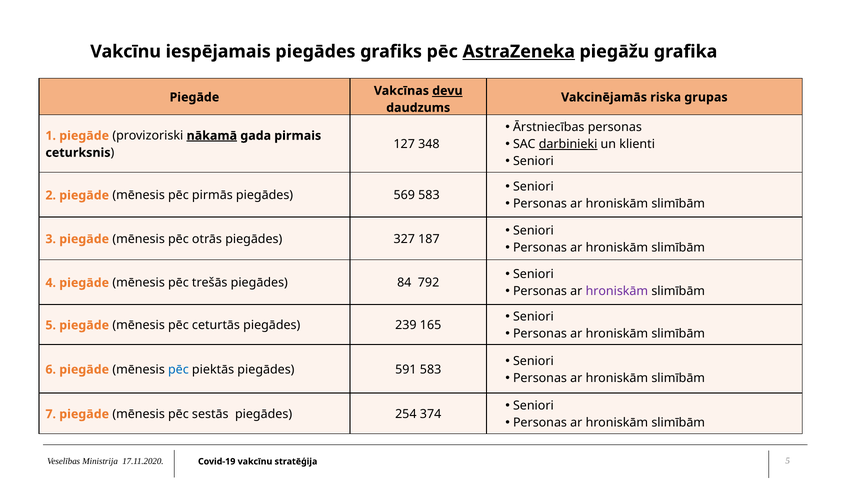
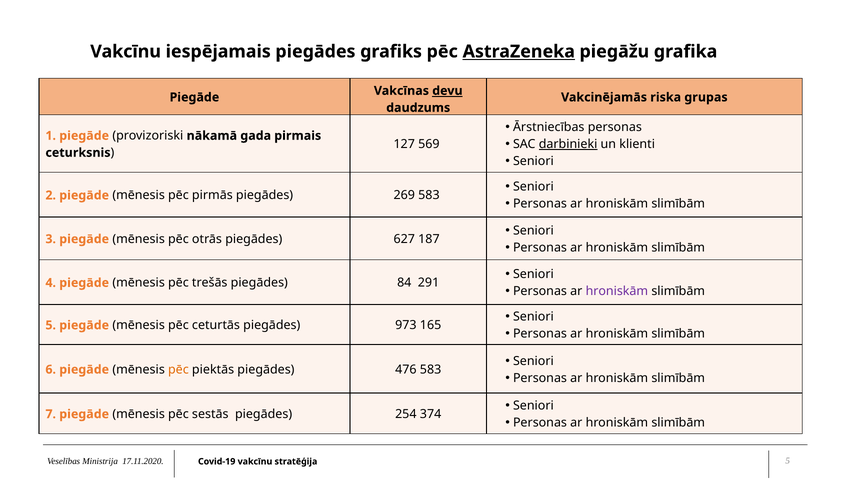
nākamā underline: present -> none
348: 348 -> 569
569: 569 -> 269
327: 327 -> 627
792: 792 -> 291
239: 239 -> 973
pēc at (178, 369) colour: blue -> orange
591: 591 -> 476
